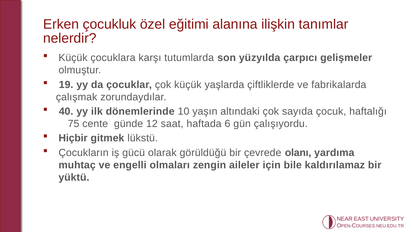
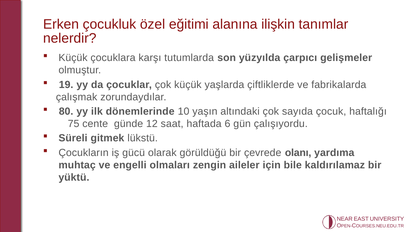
40: 40 -> 80
Hiçbir: Hiçbir -> Süreli
